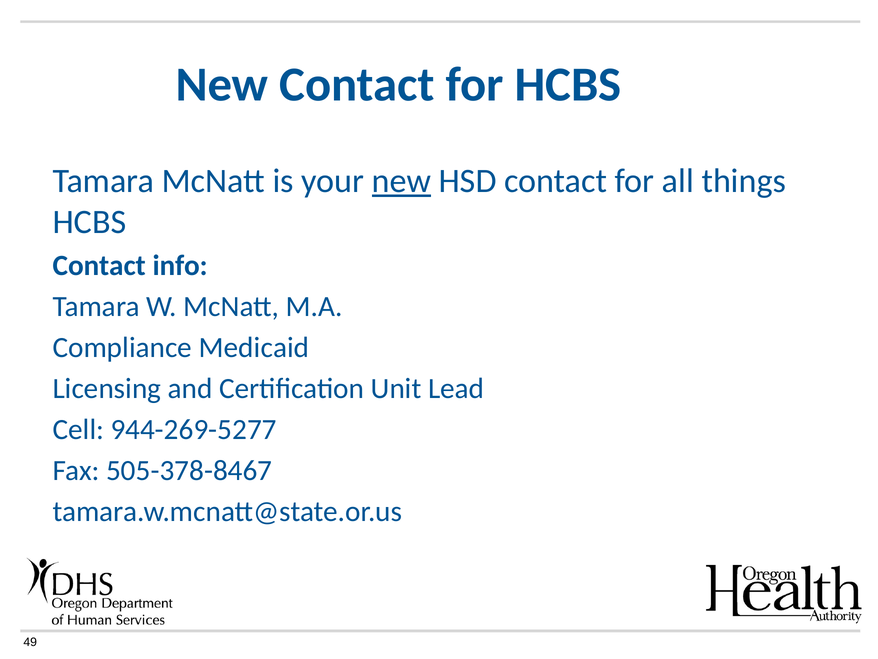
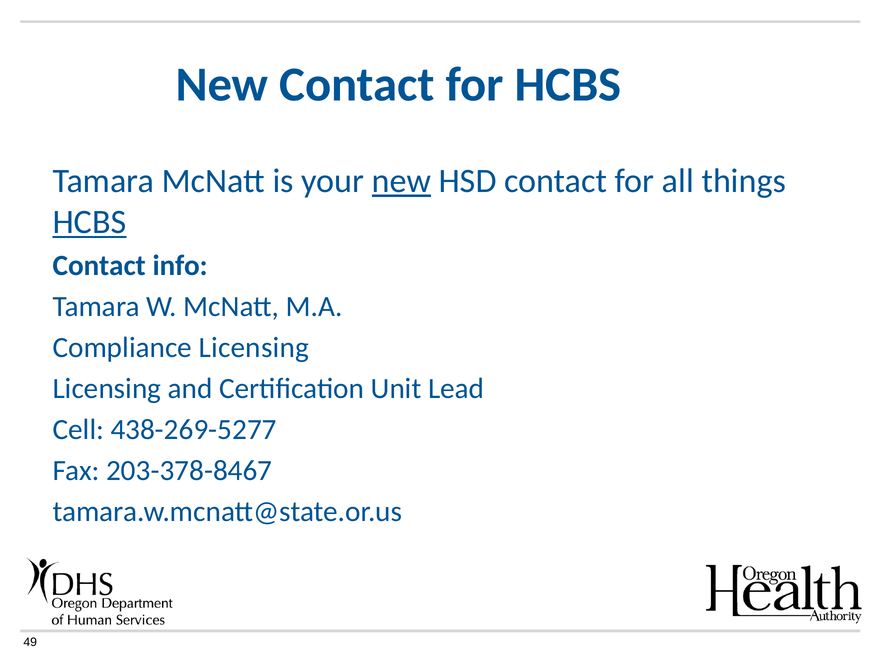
HCBS at (89, 222) underline: none -> present
Compliance Medicaid: Medicaid -> Licensing
944-269-5277: 944-269-5277 -> 438-269-5277
505-378-8467: 505-378-8467 -> 203-378-8467
